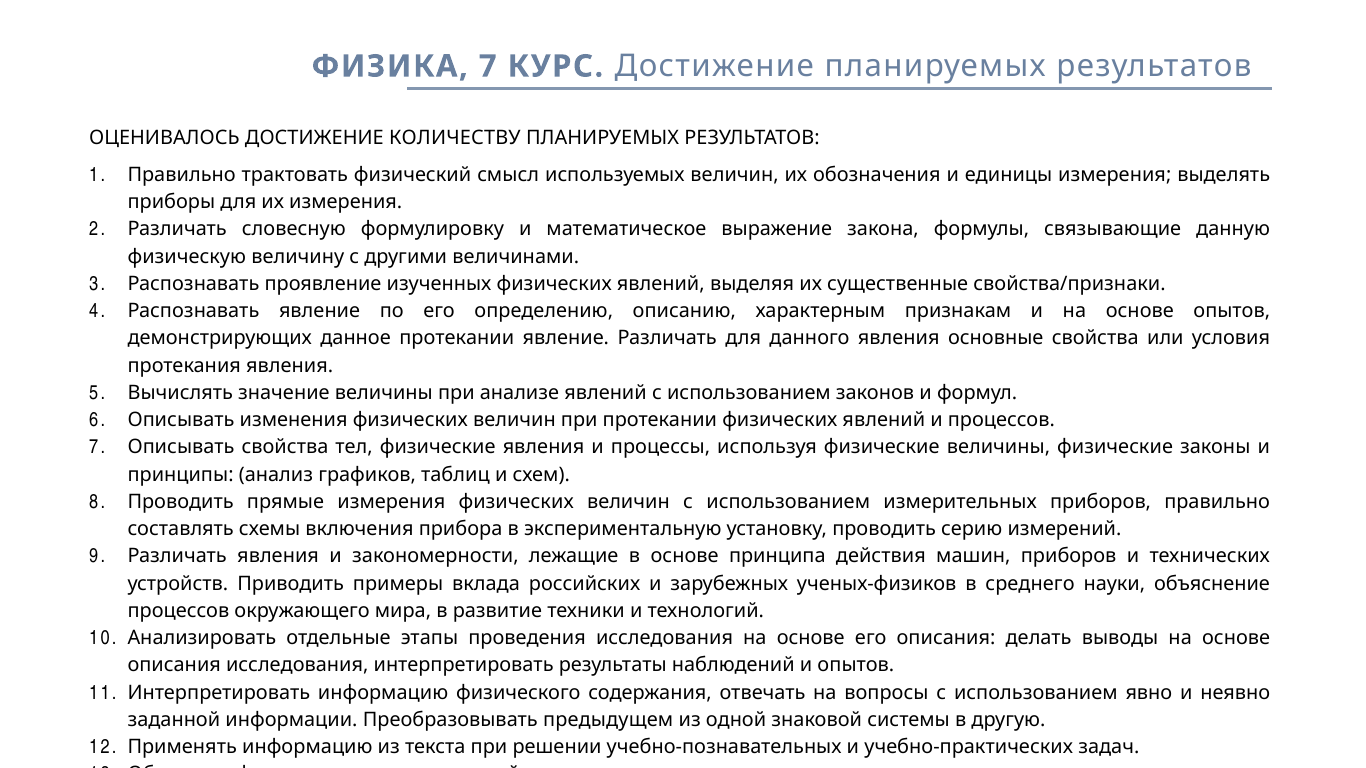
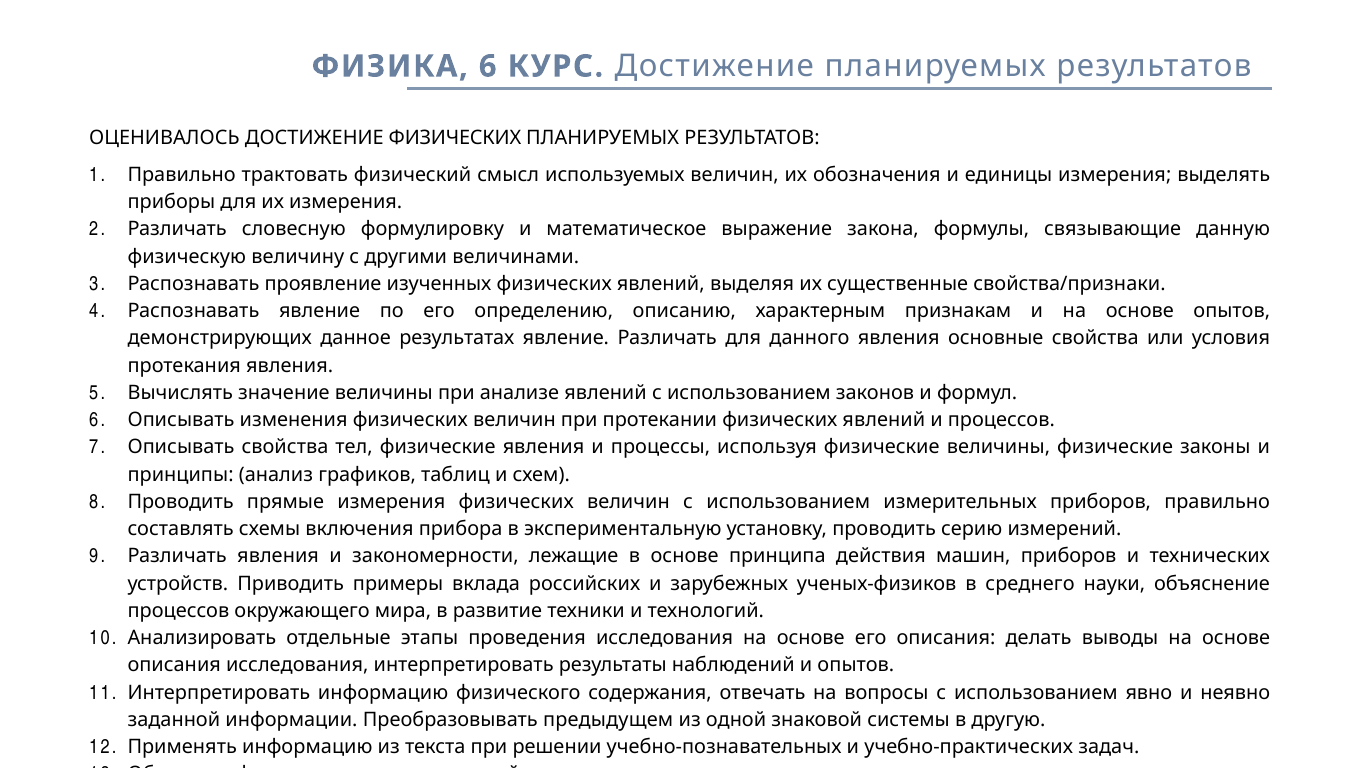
ФИЗИКА 7: 7 -> 6
ДОСТИЖЕНИЕ КОЛИЧЕСТВУ: КОЛИЧЕСТВУ -> ФИЗИЧЕСКИХ
данное протекании: протекании -> результатах
